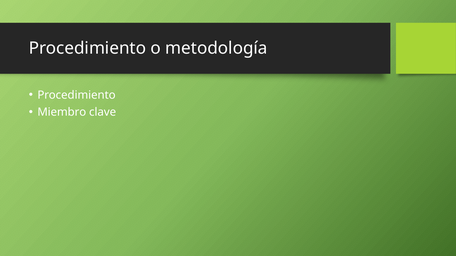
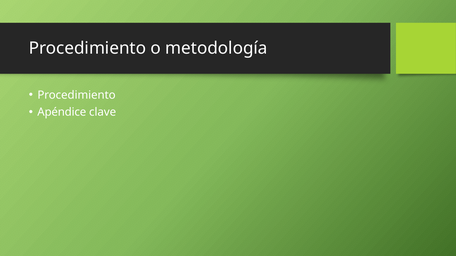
Miembro: Miembro -> Apéndice
